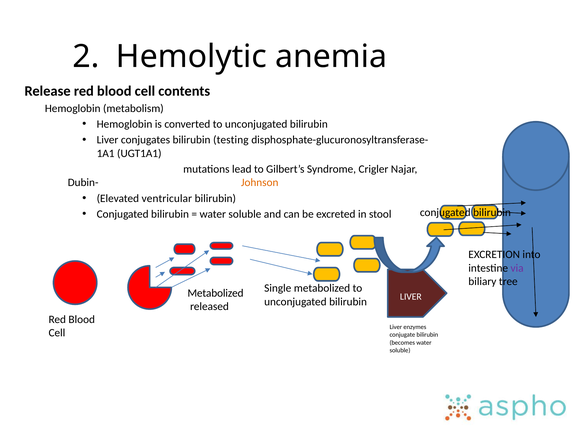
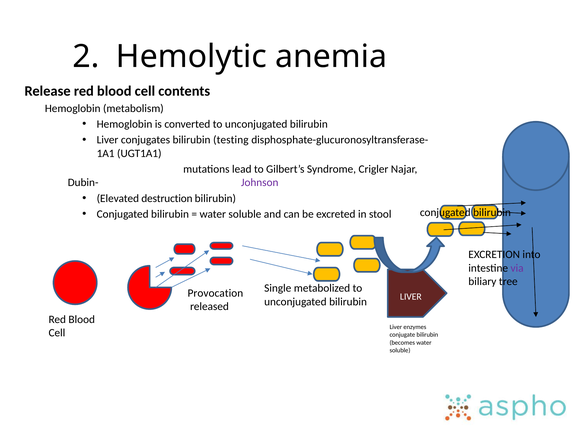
Johnson colour: orange -> purple
ventricular: ventricular -> destruction
Metabolized at (216, 293): Metabolized -> Provocation
